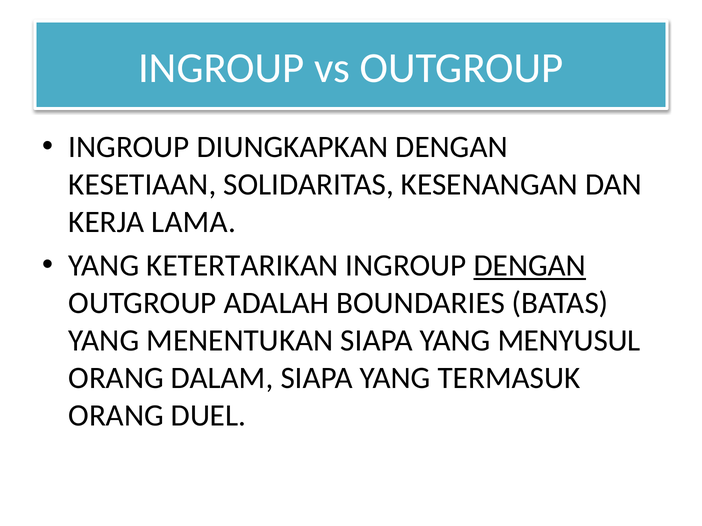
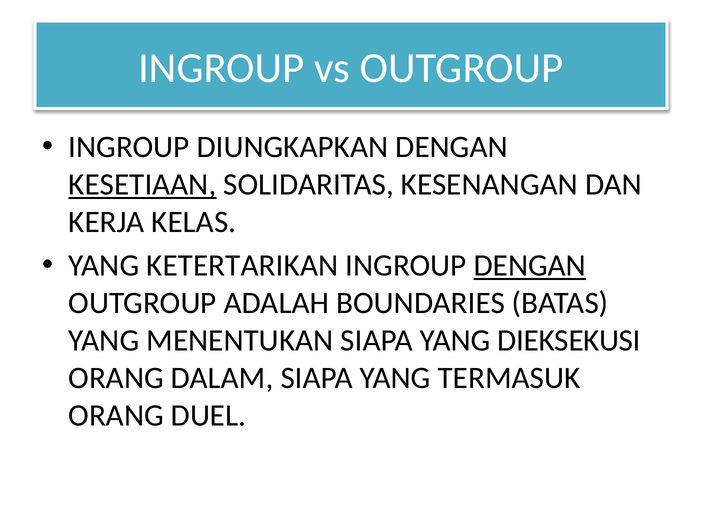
KESETIAAN underline: none -> present
LAMA: LAMA -> KELAS
MENYUSUL: MENYUSUL -> DIEKSEKUSI
